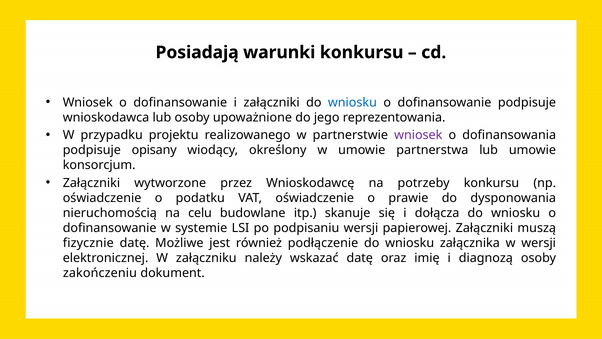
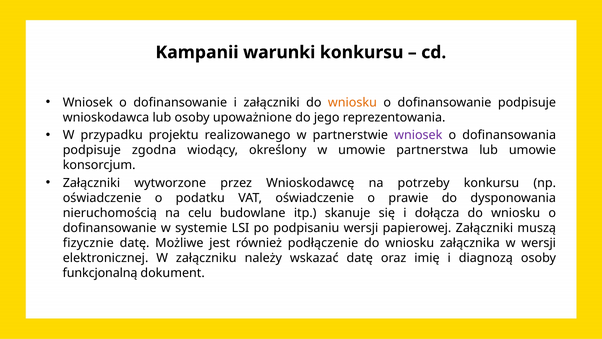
Posiadają: Posiadają -> Kampanii
wniosku at (352, 102) colour: blue -> orange
opisany: opisany -> zgodna
zakończeniu: zakończeniu -> funkcjonalną
